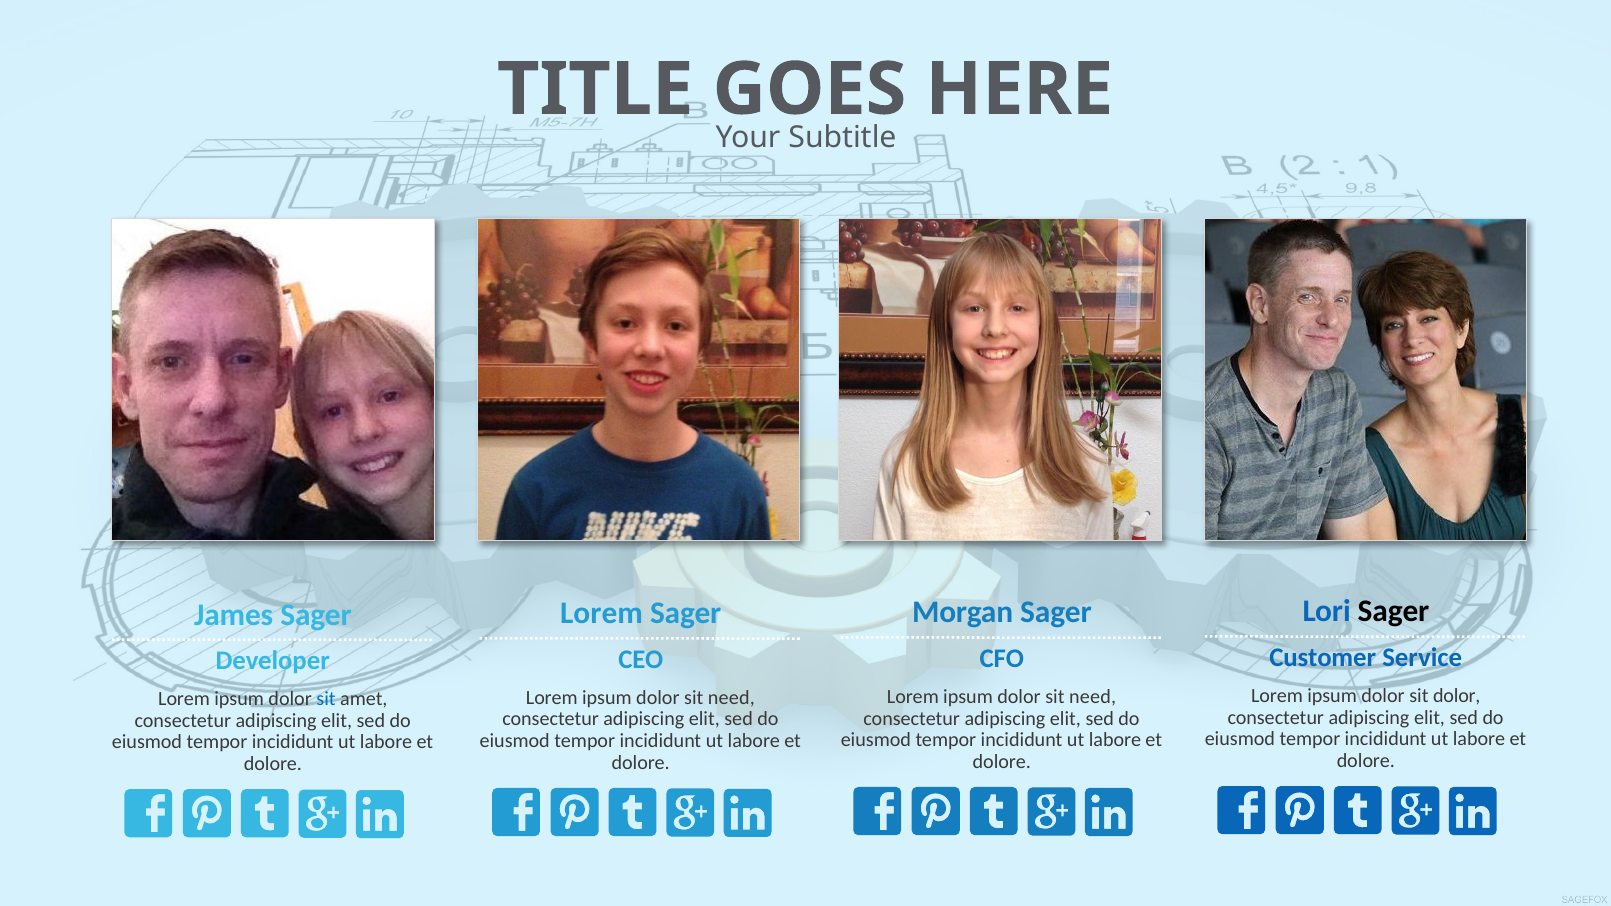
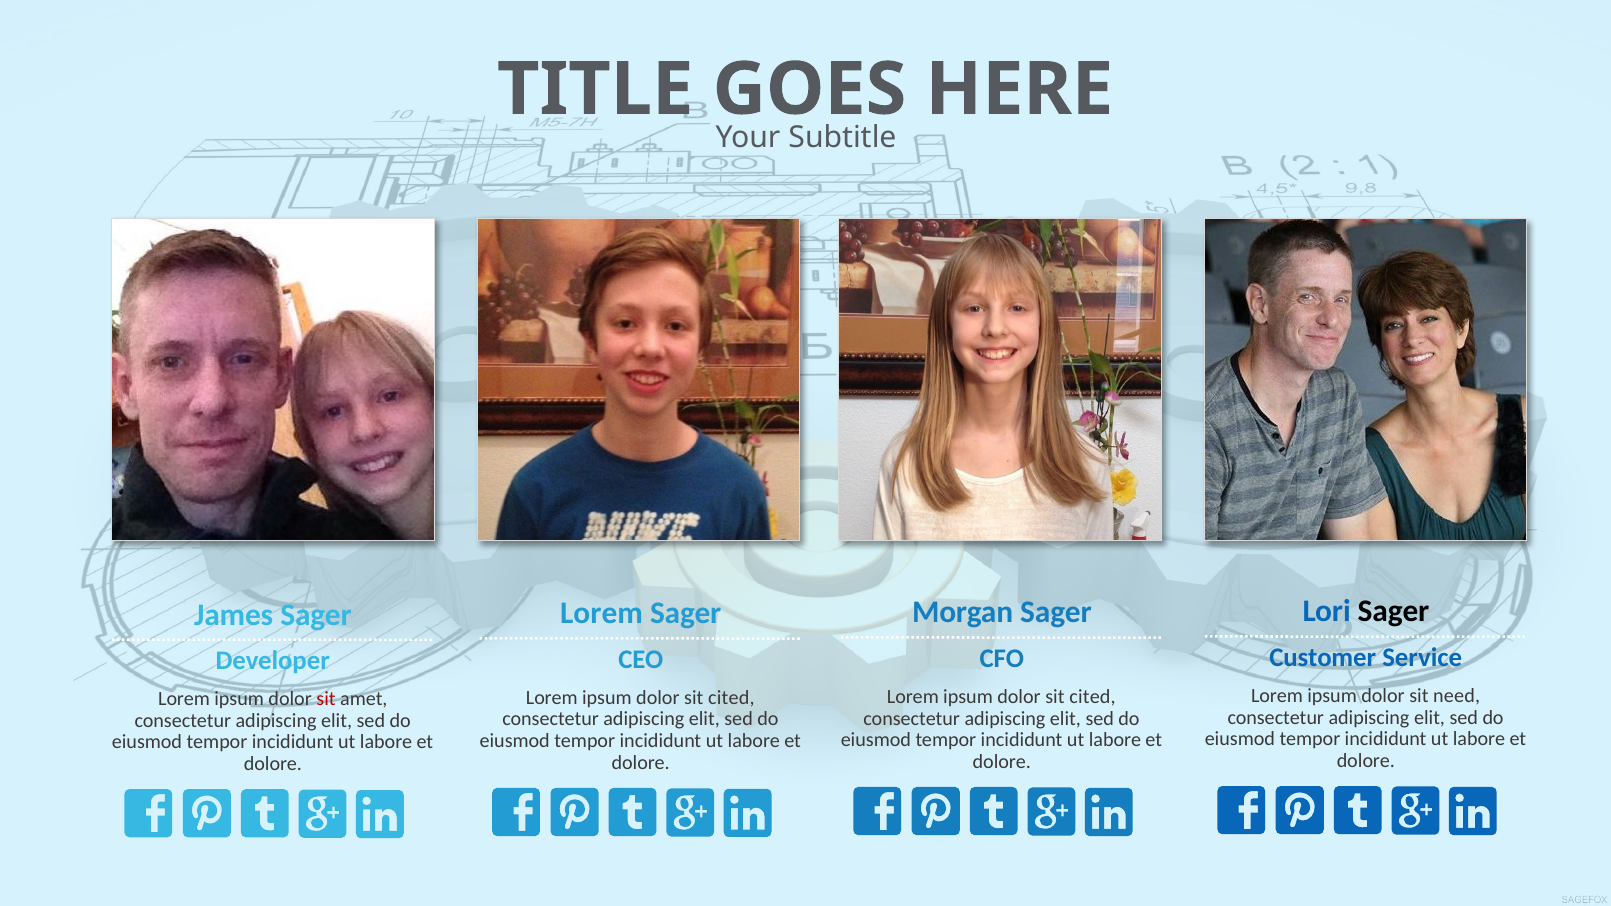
sit dolor: dolor -> need
need at (1093, 697): need -> cited
need at (731, 698): need -> cited
sit at (326, 699) colour: blue -> red
